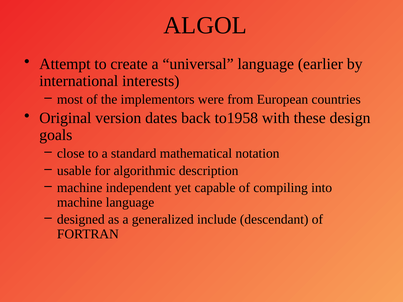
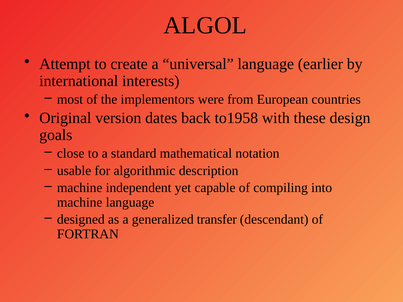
include: include -> transfer
